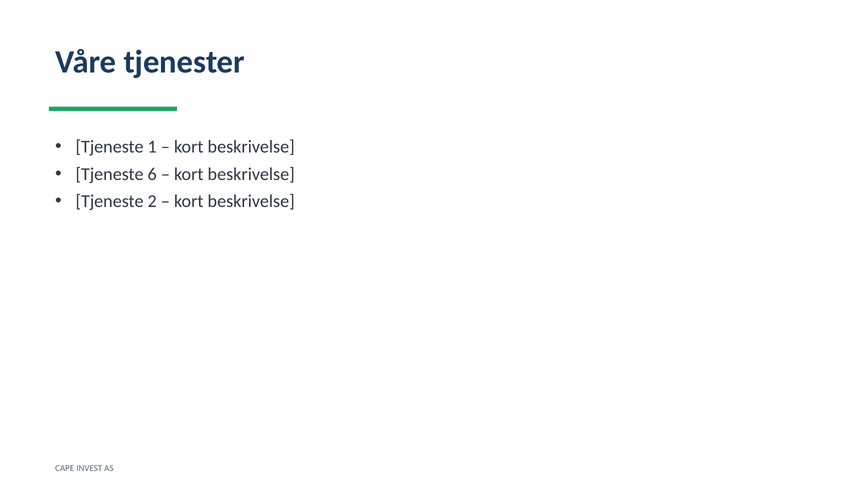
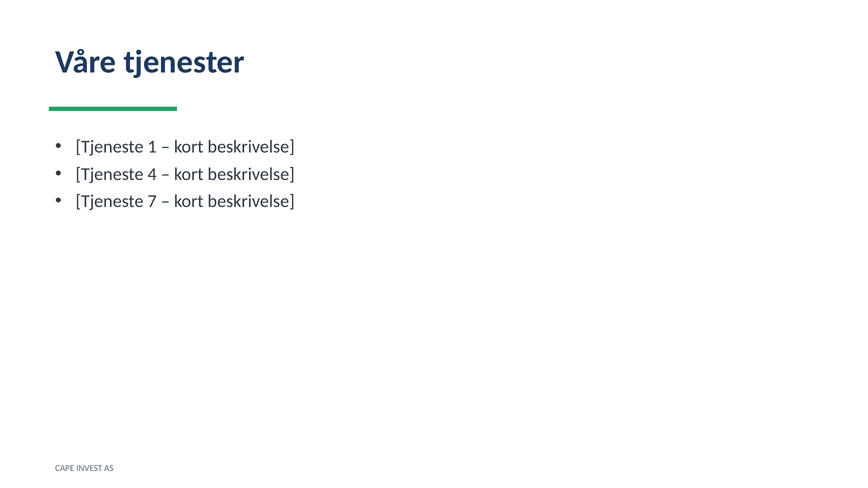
6: 6 -> 4
2: 2 -> 7
